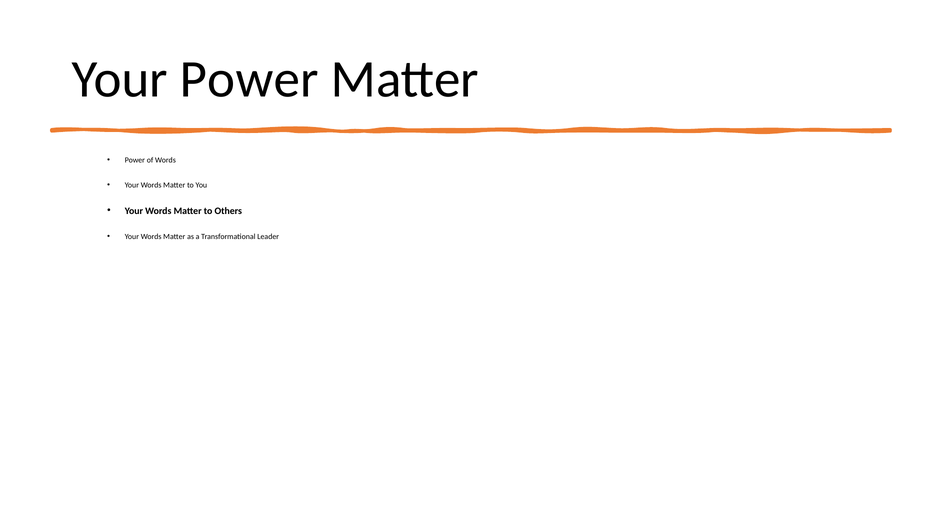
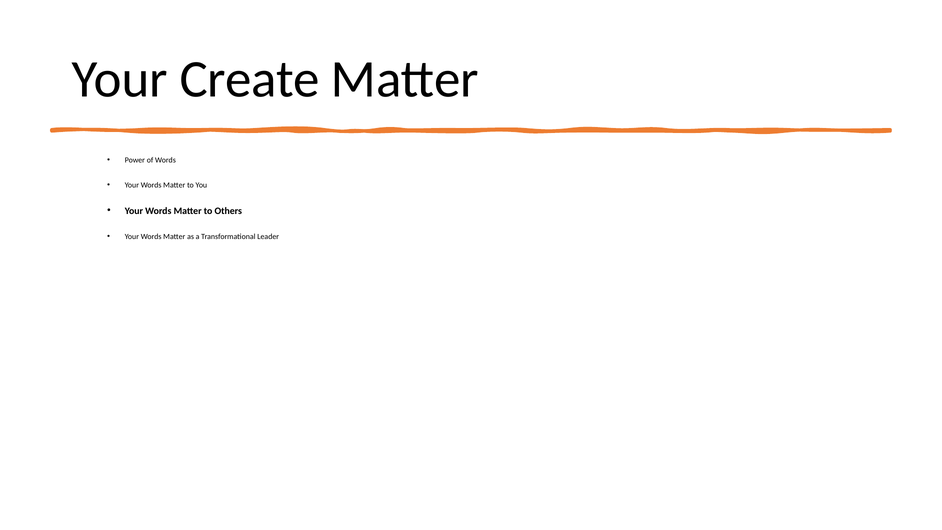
Your Power: Power -> Create
